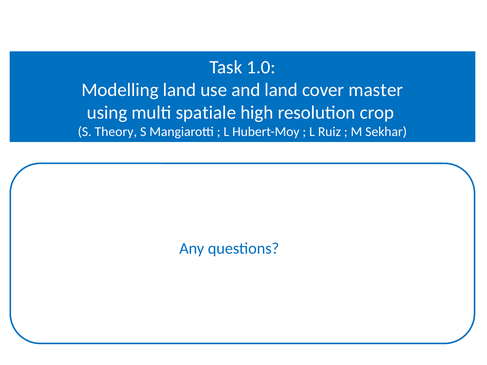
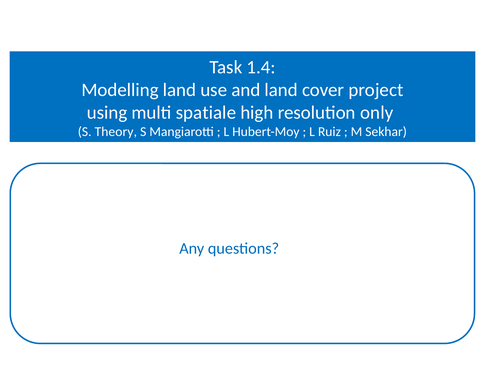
1.0: 1.0 -> 1.4
master: master -> project
crop: crop -> only
